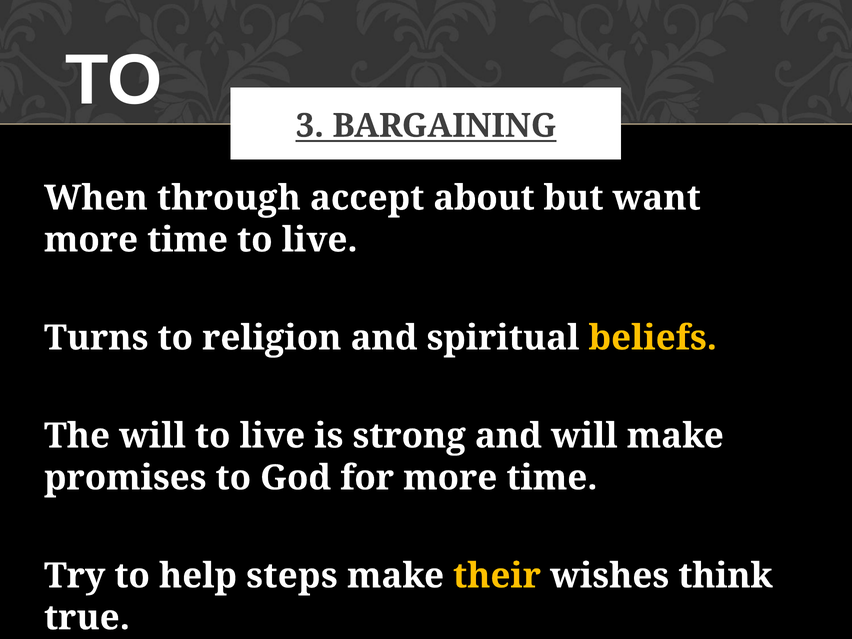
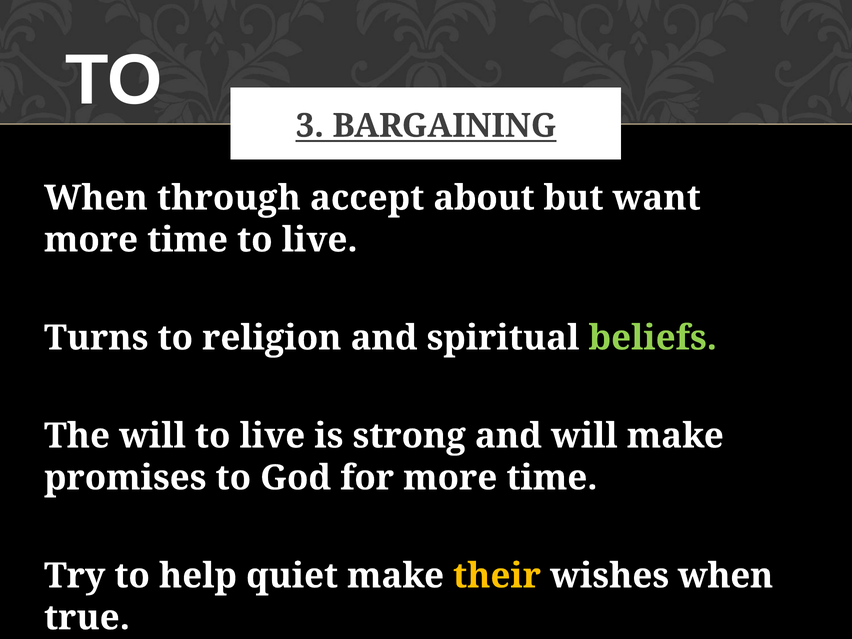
beliefs colour: yellow -> light green
steps: steps -> quiet
wishes think: think -> when
